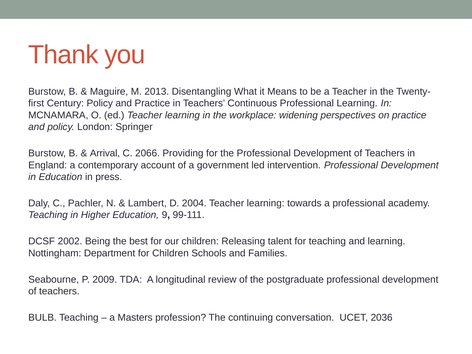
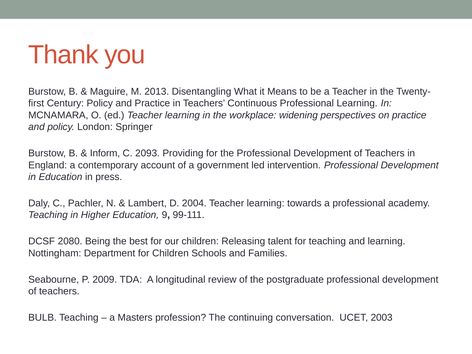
Arrival: Arrival -> Inform
2066: 2066 -> 2093
2002: 2002 -> 2080
2036: 2036 -> 2003
